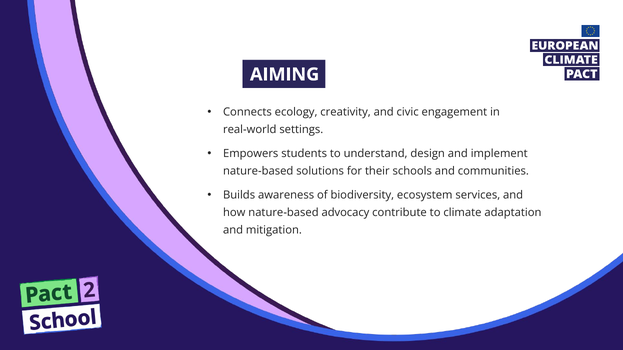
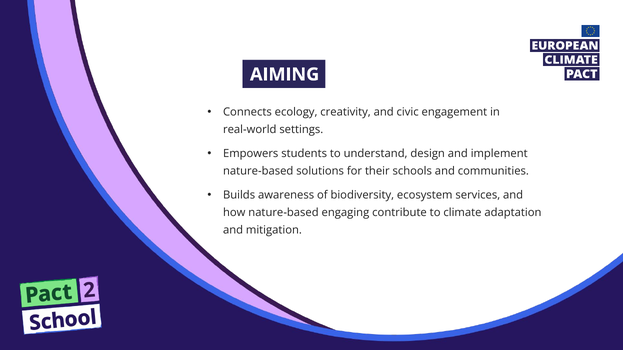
advocacy: advocacy -> engaging
